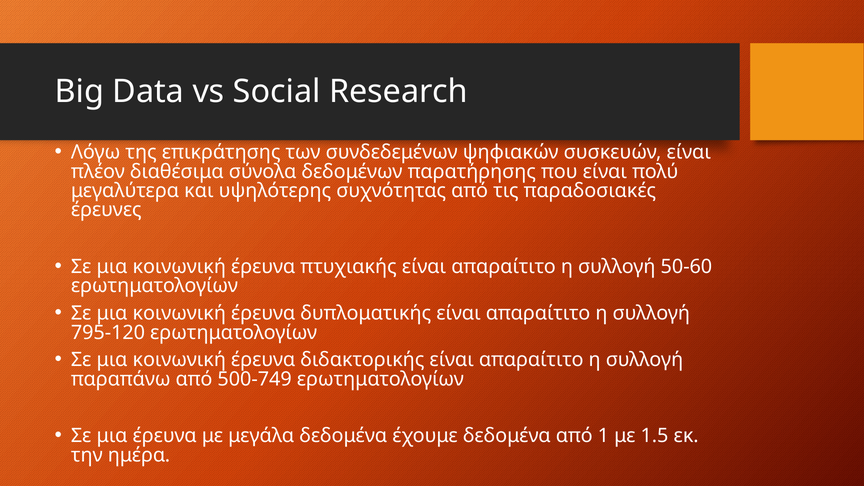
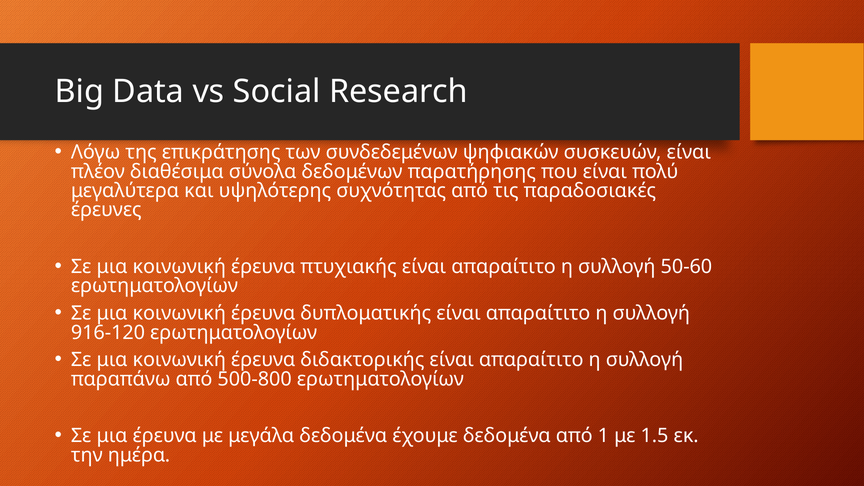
795-120: 795-120 -> 916-120
500-749: 500-749 -> 500-800
